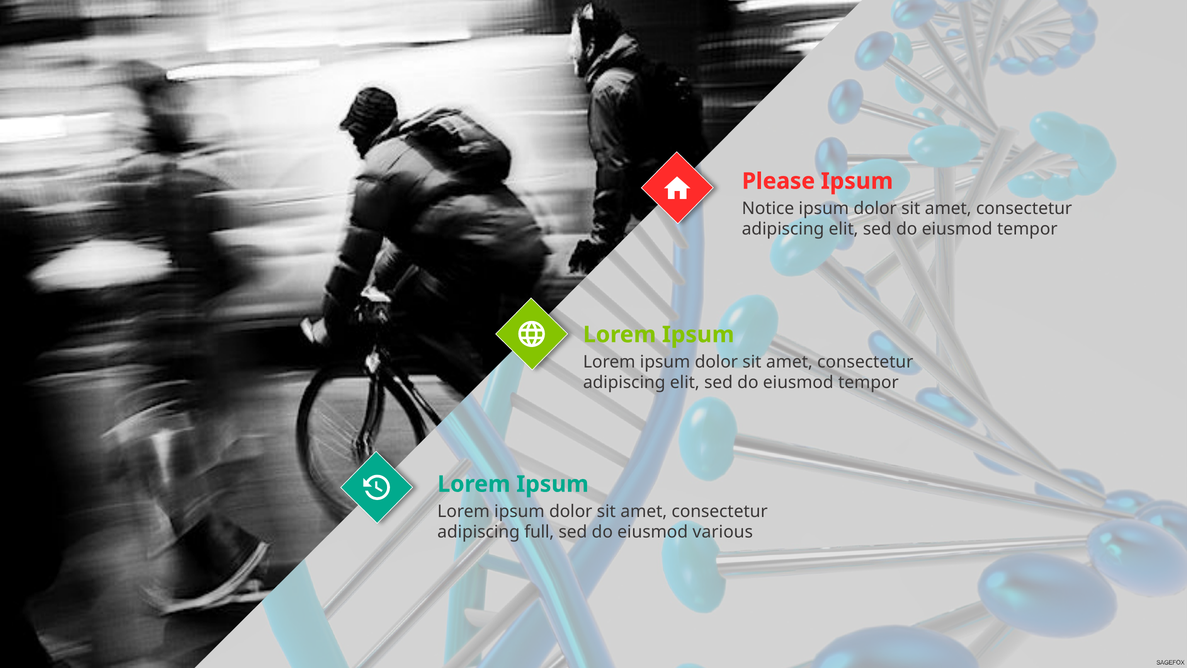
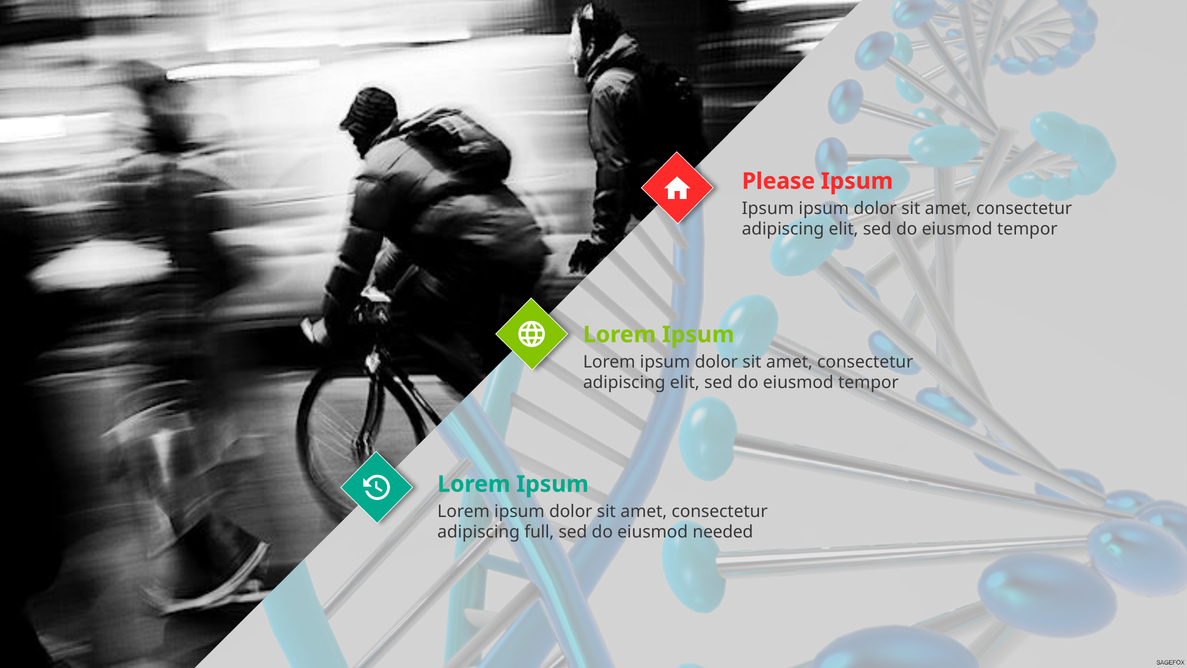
Notice at (768, 208): Notice -> Ipsum
various: various -> needed
